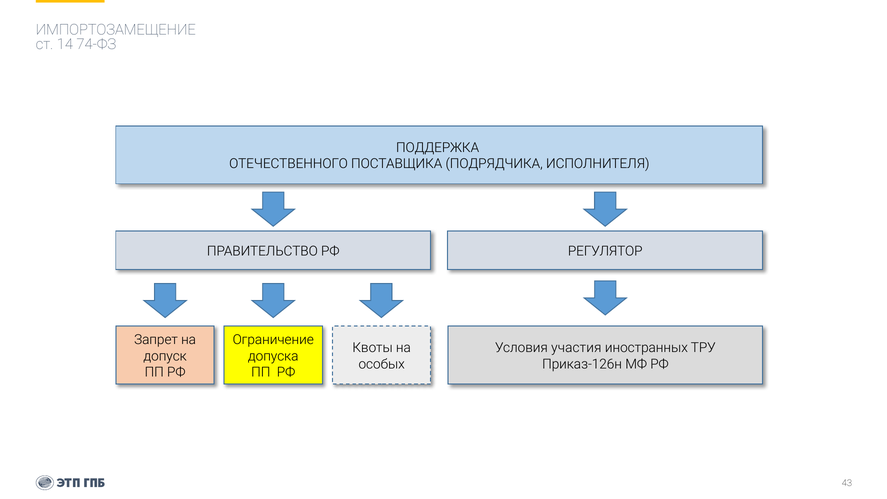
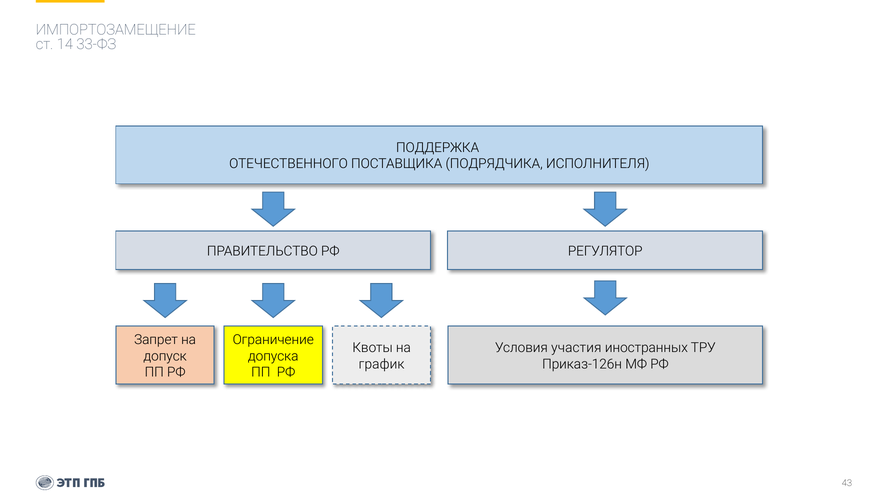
74-ФЗ: 74-ФЗ -> 33-ФЗ
особых: особых -> график
